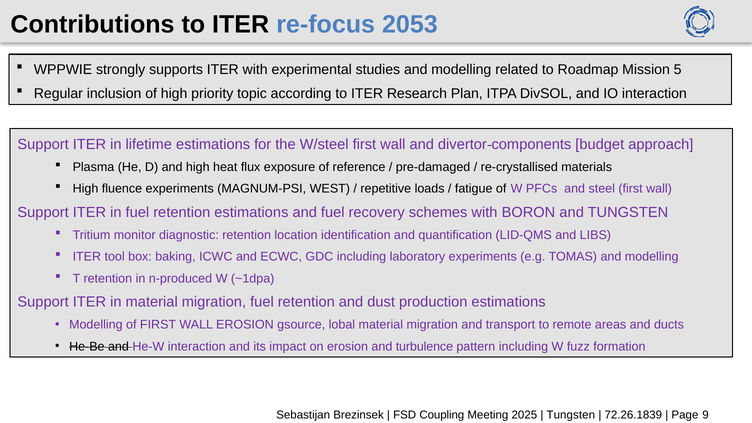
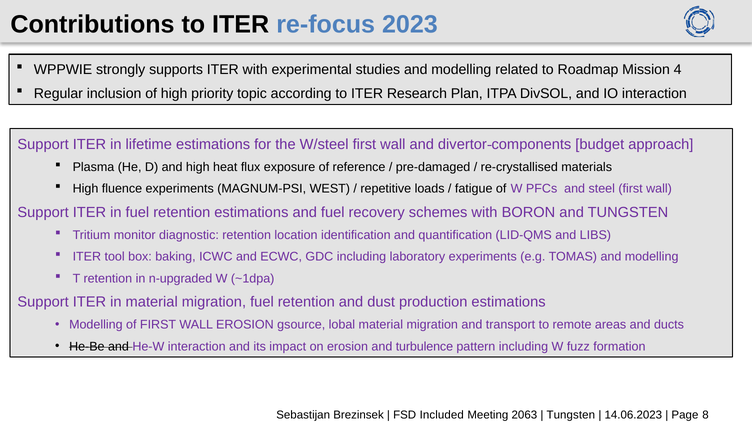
2053: 2053 -> 2023
5: 5 -> 4
n-produced: n-produced -> n-upgraded
Coupling: Coupling -> Included
2025: 2025 -> 2063
72.26.1839: 72.26.1839 -> 14.06.2023
9: 9 -> 8
